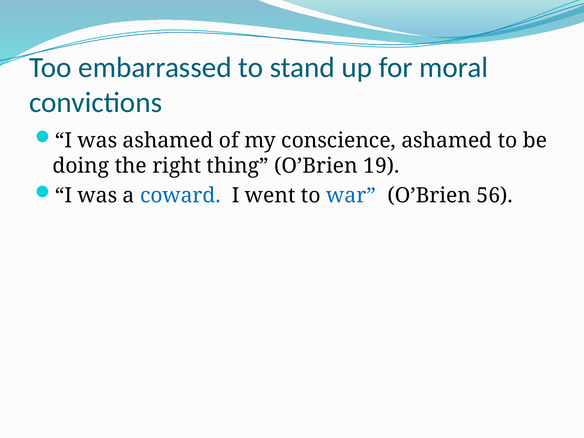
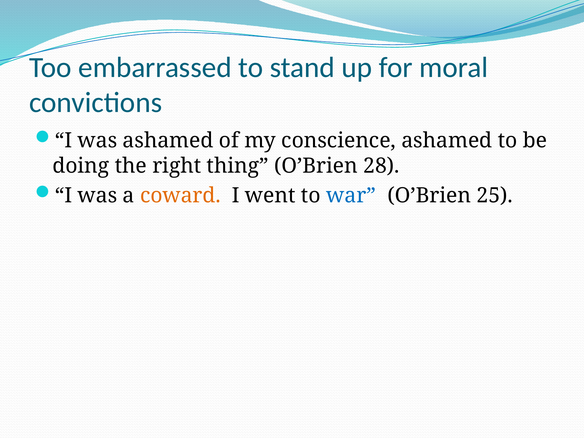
19: 19 -> 28
coward colour: blue -> orange
56: 56 -> 25
